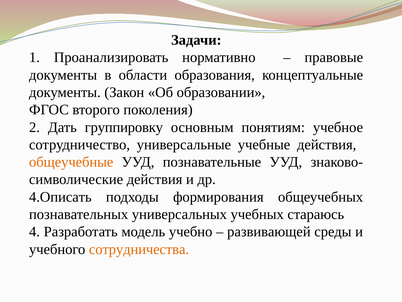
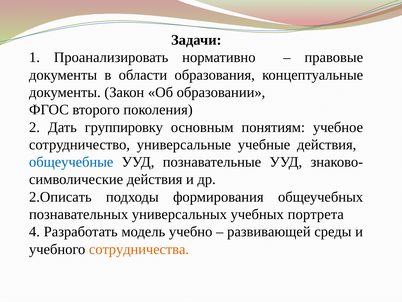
общеучебные colour: orange -> blue
4.Описать: 4.Описать -> 2.Описать
стараюсь: стараюсь -> портрета
